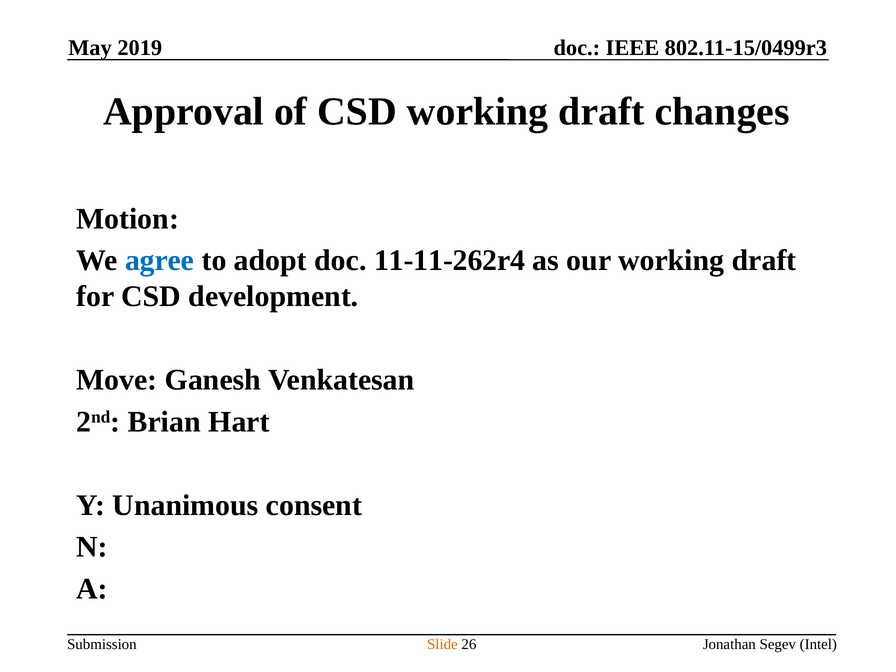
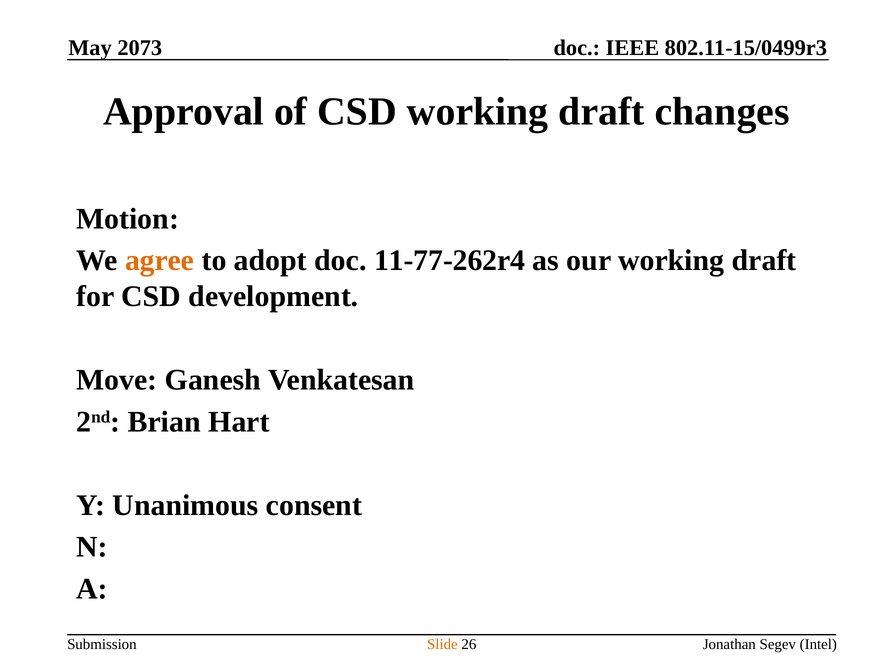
2019: 2019 -> 2073
agree colour: blue -> orange
11-11-262r4: 11-11-262r4 -> 11-77-262r4
